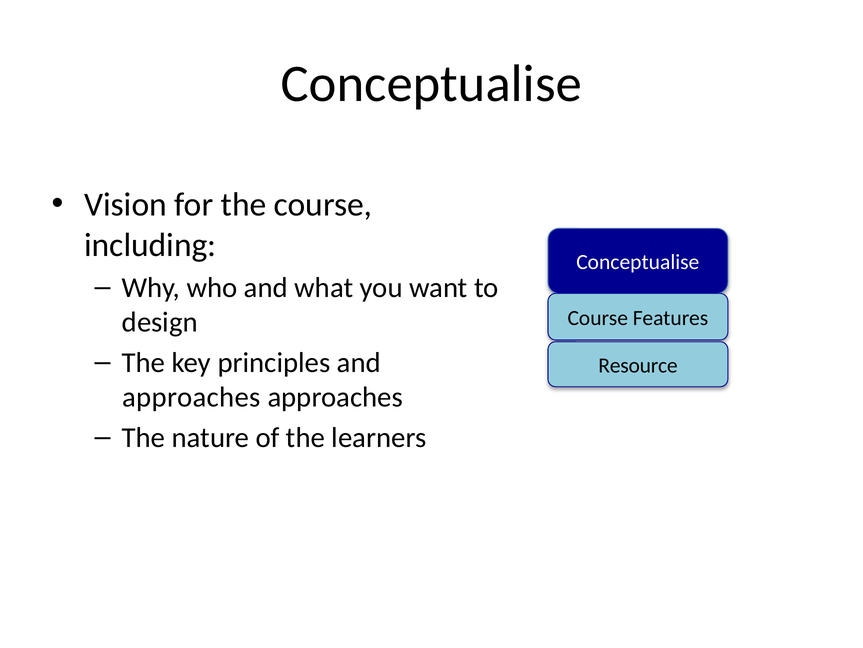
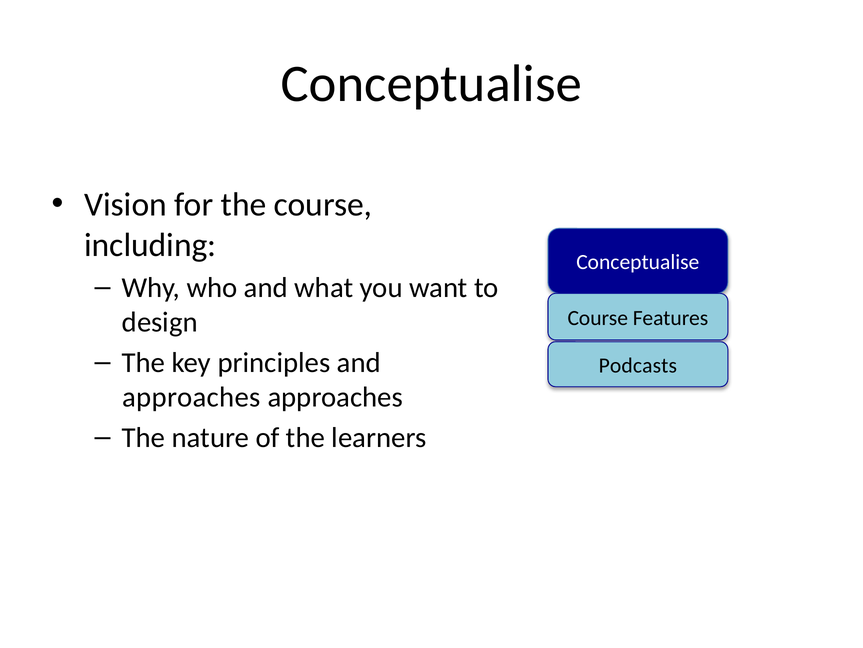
Resource: Resource -> Podcasts
